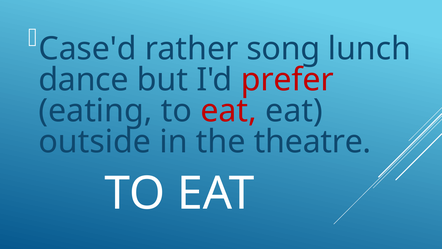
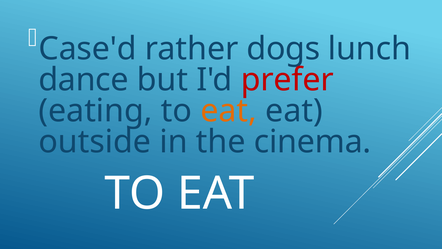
song: song -> dogs
eat at (229, 111) colour: red -> orange
theatre: theatre -> cinema
